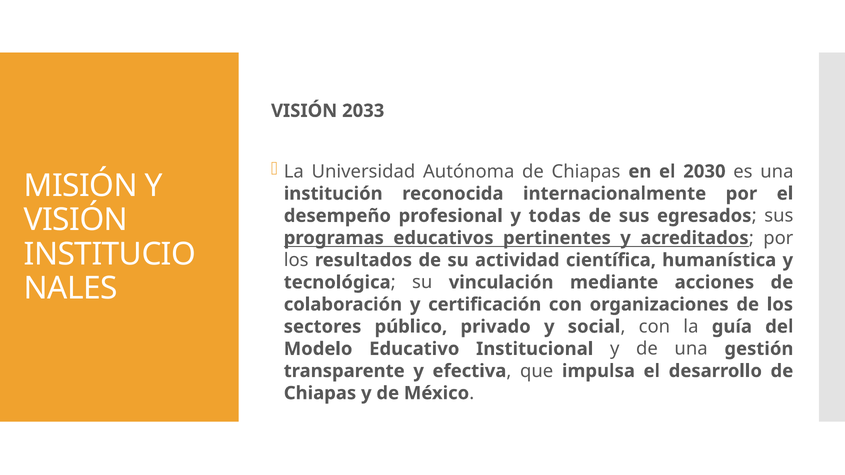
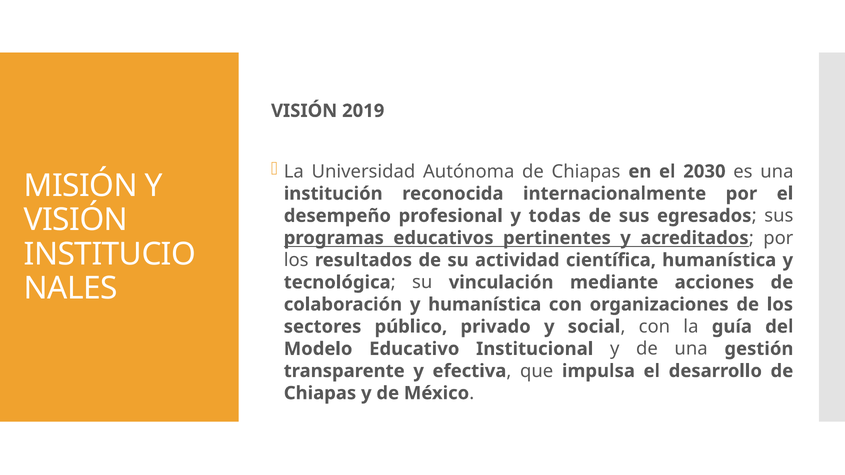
2033: 2033 -> 2019
y certificación: certificación -> humanística
